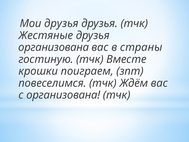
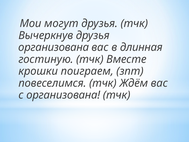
Мои друзья: друзья -> могут
Жестяные: Жестяные -> Вычеркнув
страны: страны -> длинная
